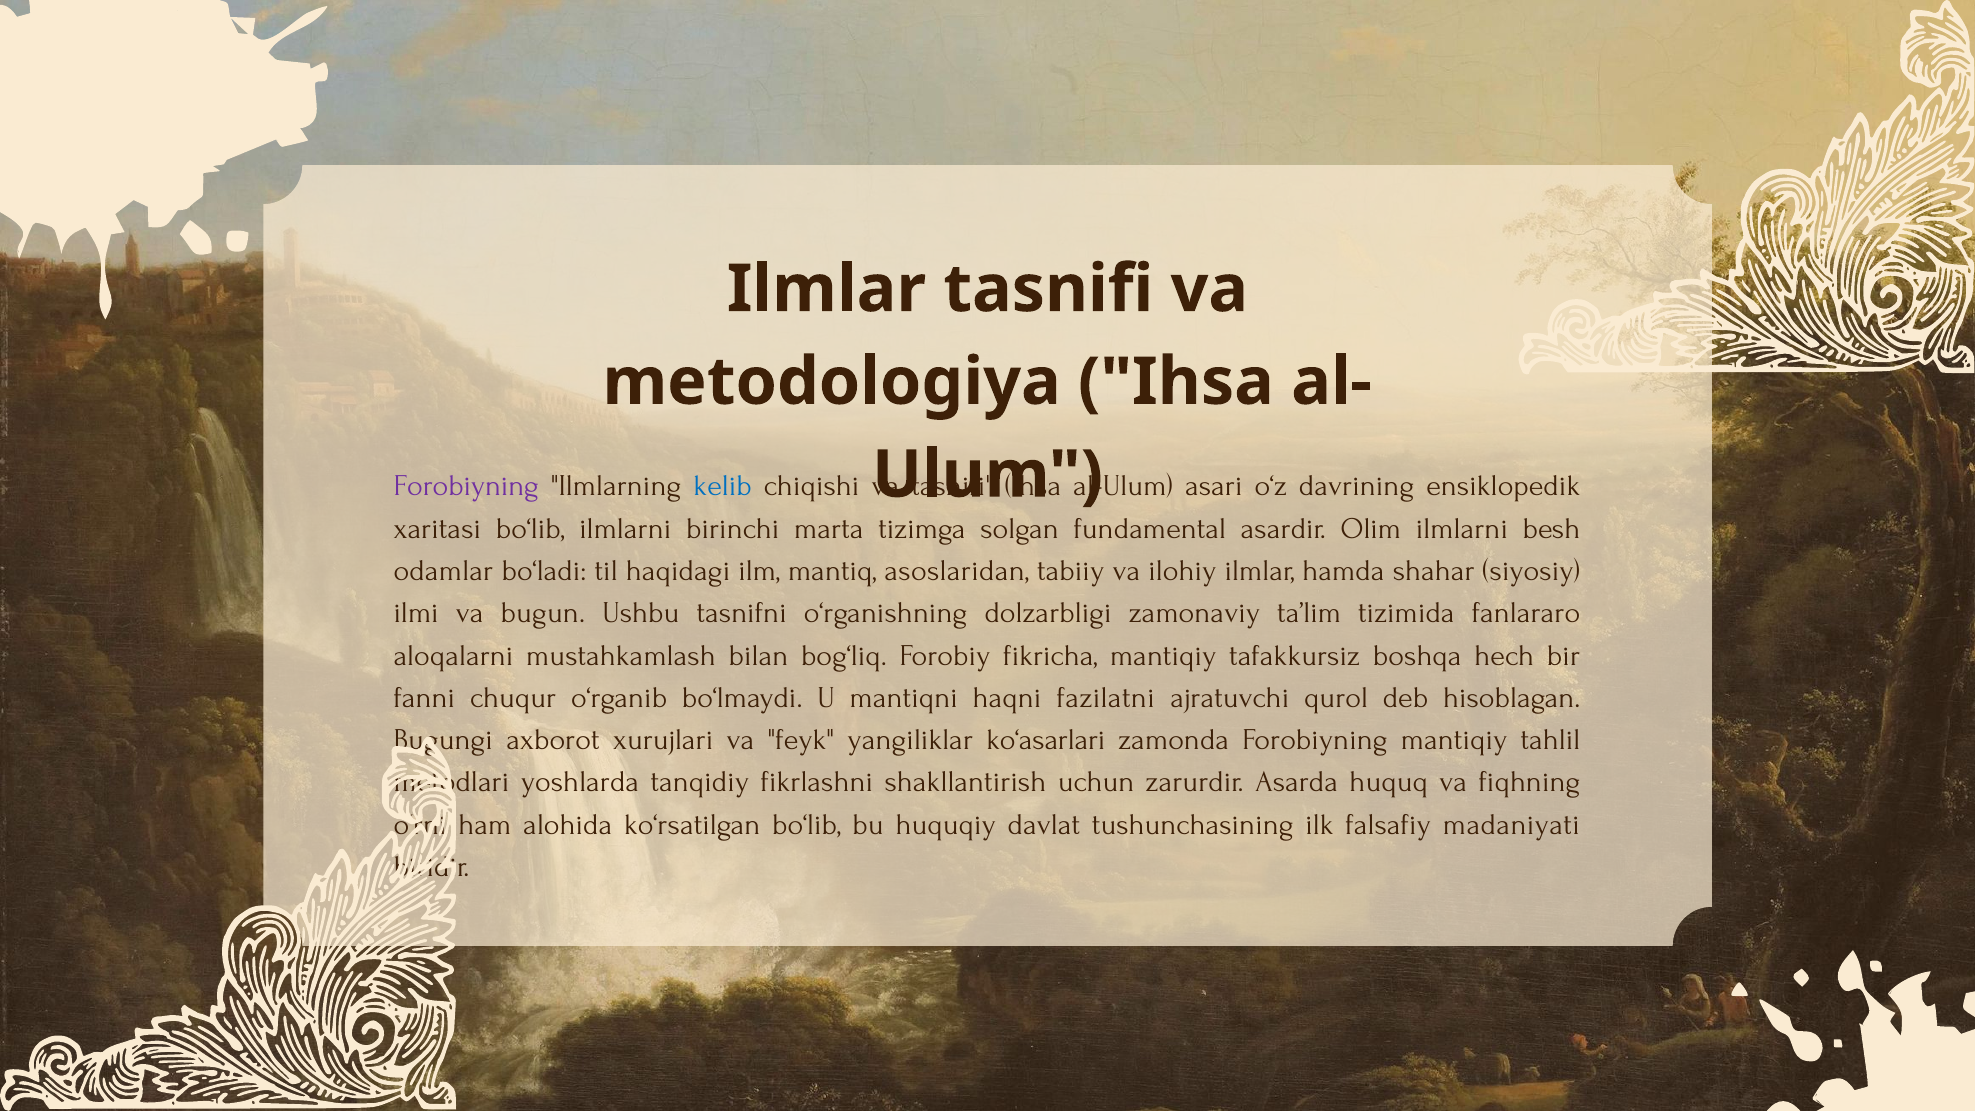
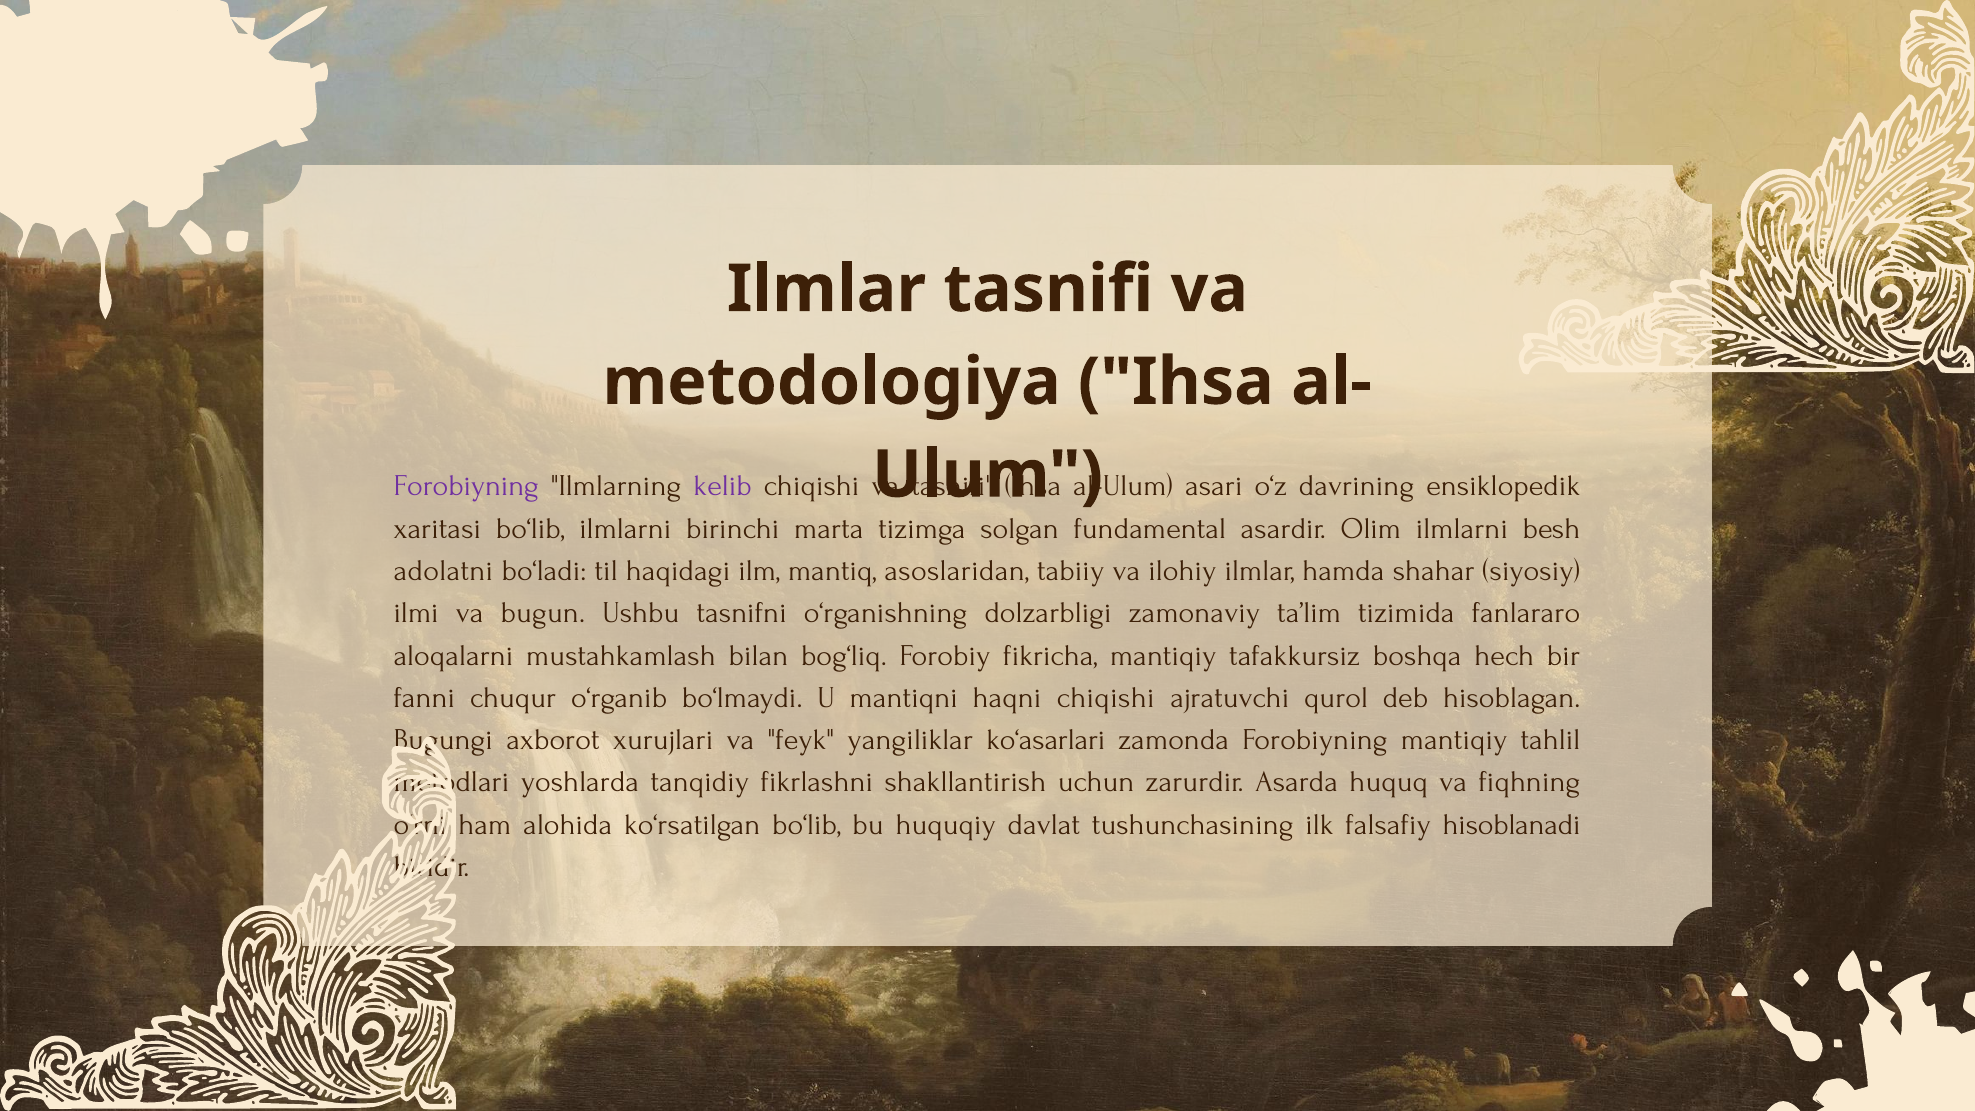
kelib colour: blue -> purple
odamlar: odamlar -> adolatni
haqni fazilatni: fazilatni -> chiqishi
madaniyati: madaniyati -> hisoblanadi
